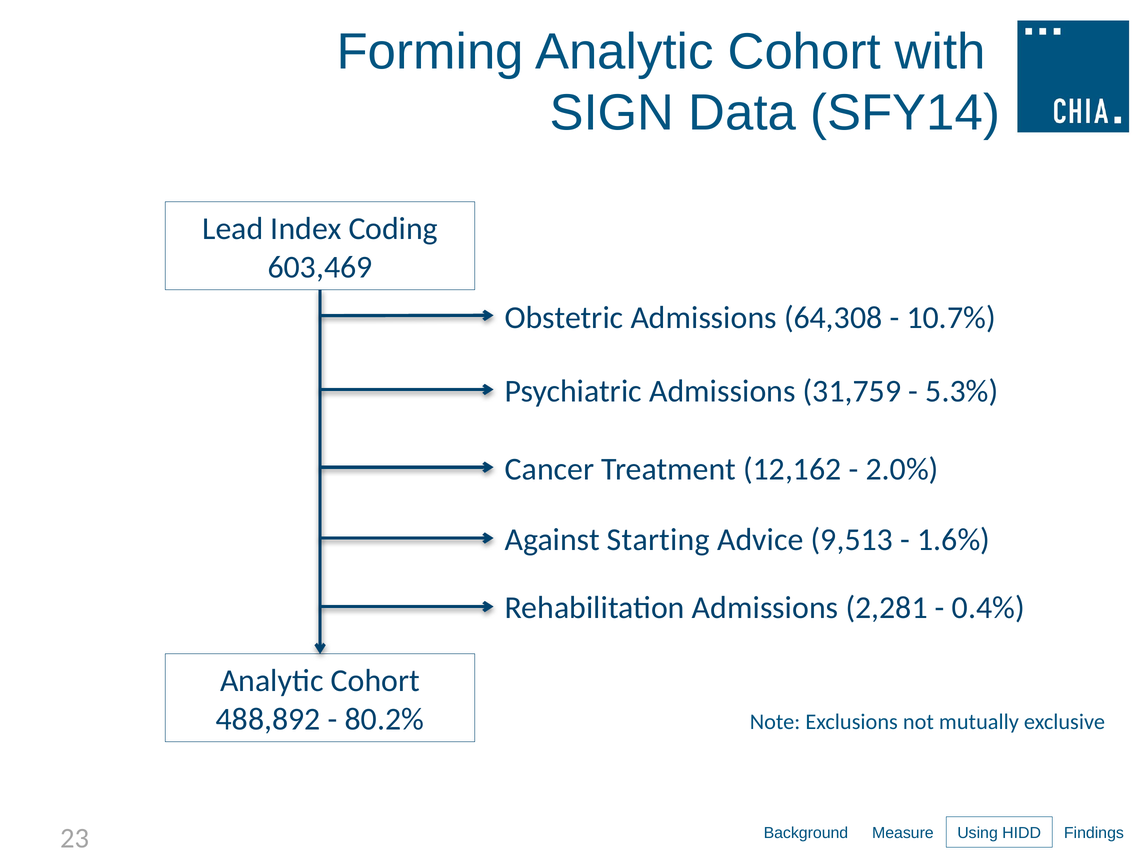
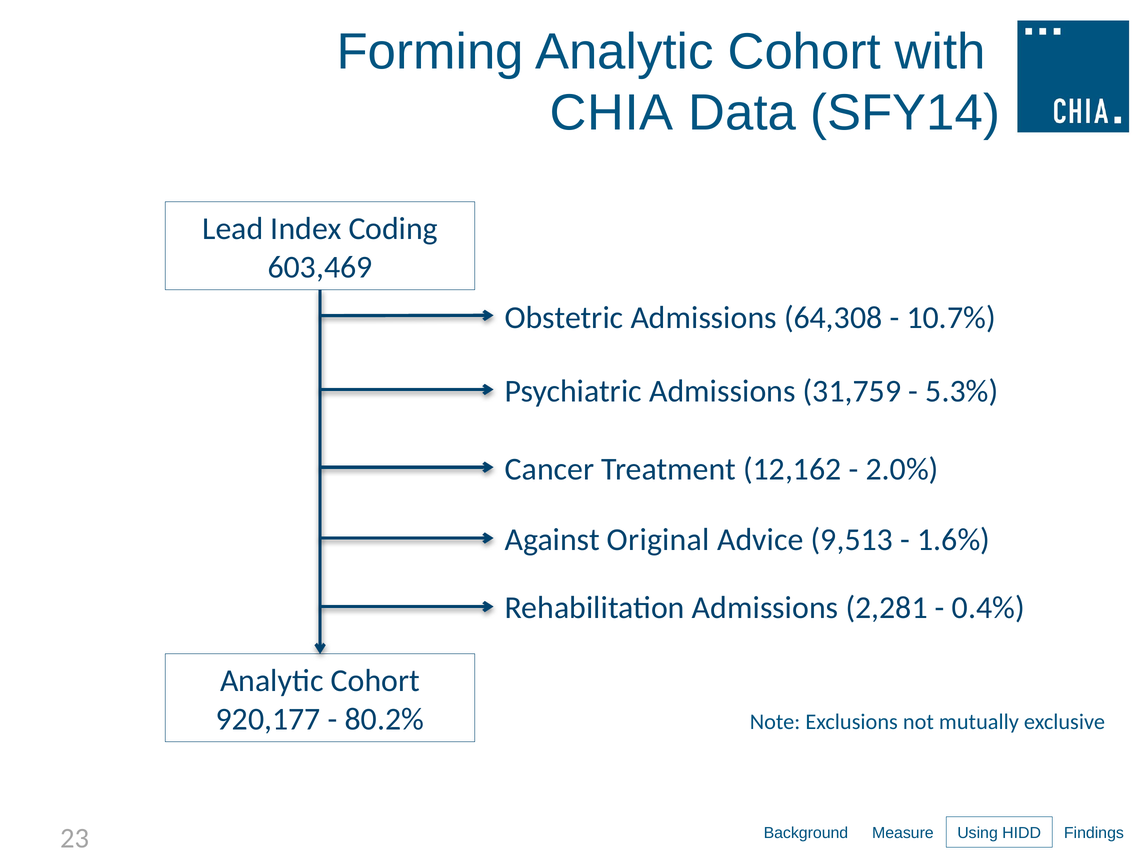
SIGN: SIGN -> CHIA
Starting: Starting -> Original
488,892: 488,892 -> 920,177
